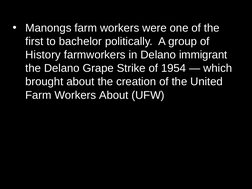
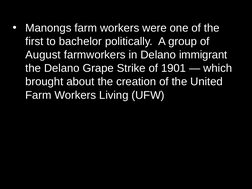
History: History -> August
1954: 1954 -> 1901
Workers About: About -> Living
